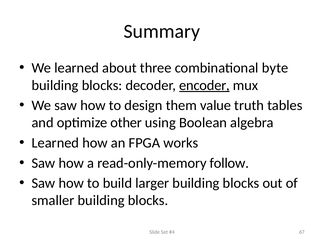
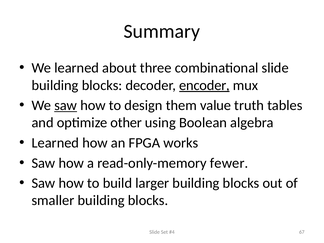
combinational byte: byte -> slide
saw at (66, 105) underline: none -> present
follow: follow -> fewer
